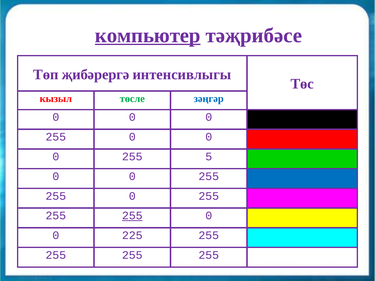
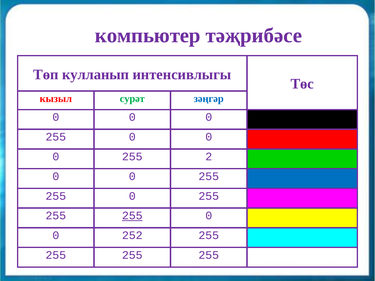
компьютер underline: present -> none
җибәрергә: җибәрергә -> кулланып
төсле: төсле -> сурәт
5: 5 -> 2
225: 225 -> 252
